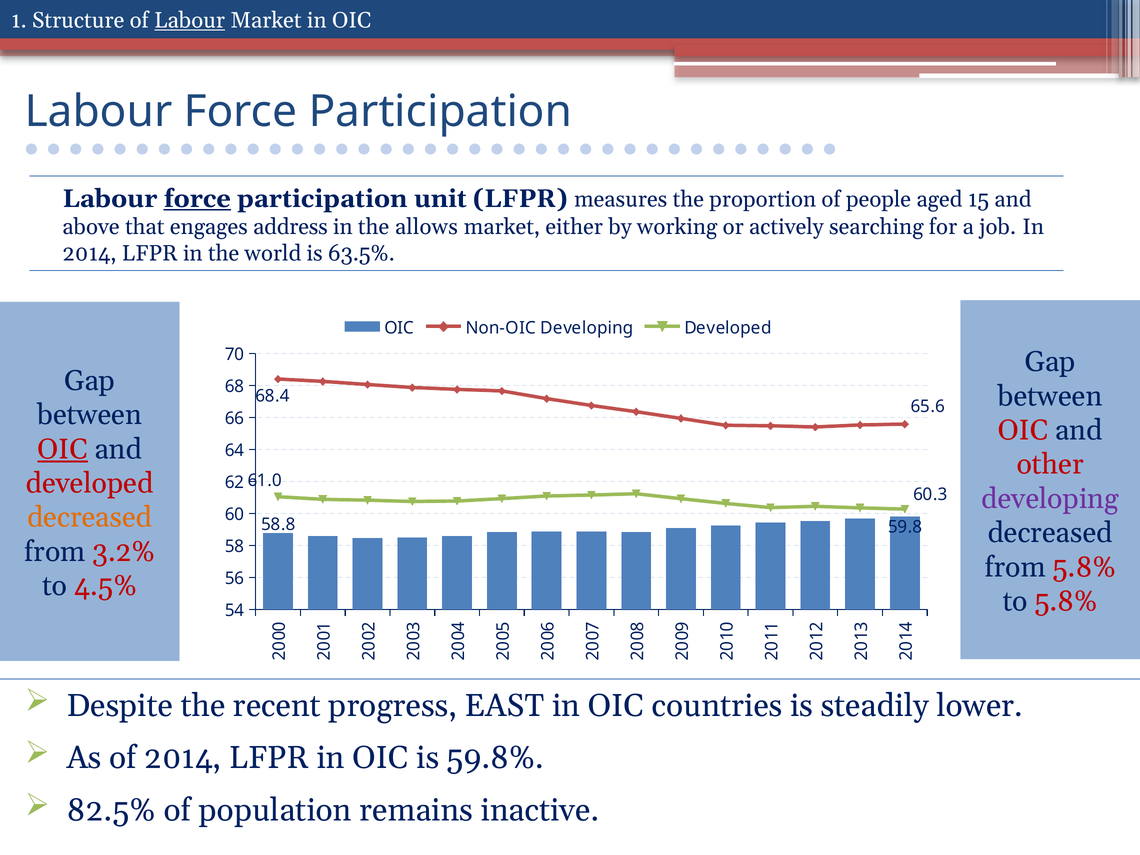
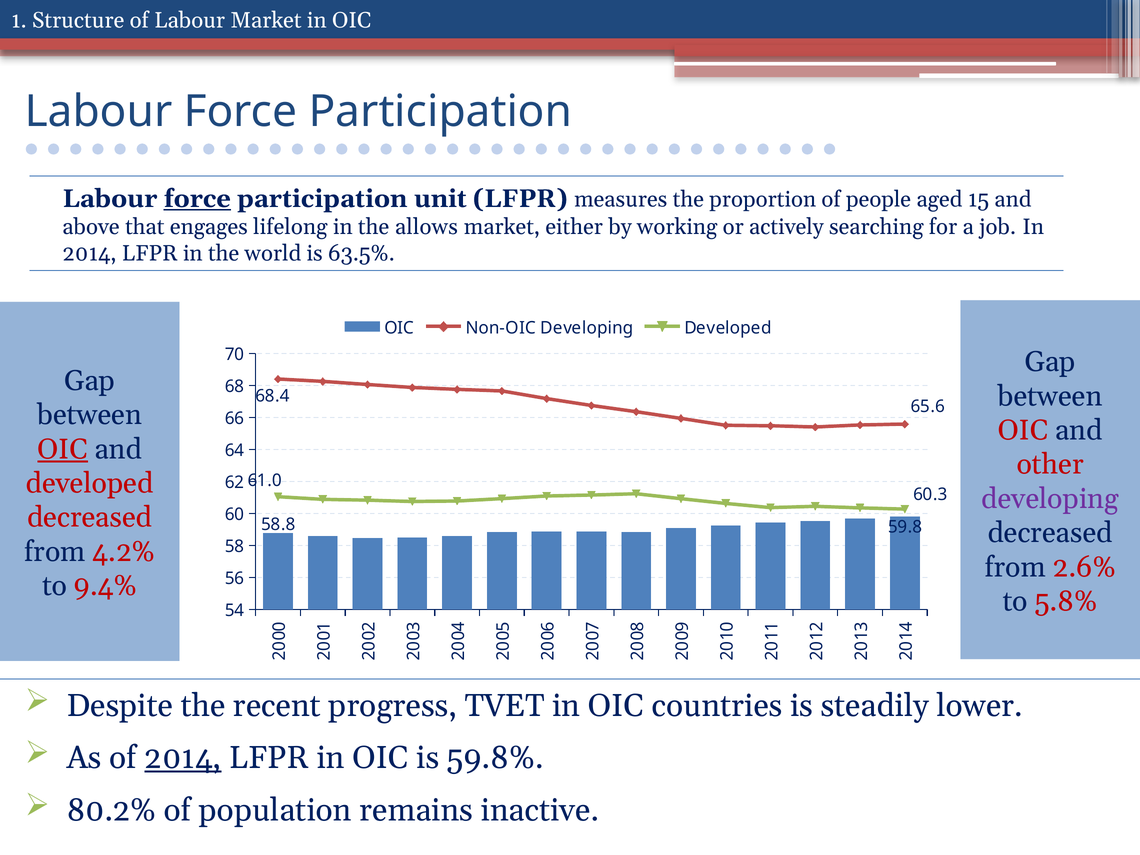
Labour at (190, 20) underline: present -> none
address: address -> lifelong
decreased at (90, 518) colour: orange -> red
3.2%: 3.2% -> 4.2%
from 5.8%: 5.8% -> 2.6%
4.5%: 4.5% -> 9.4%
EAST: EAST -> TVET
2014 at (183, 758) underline: none -> present
82.5%: 82.5% -> 80.2%
